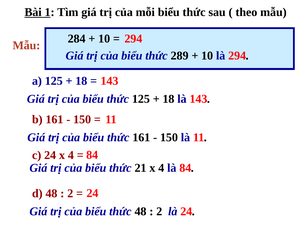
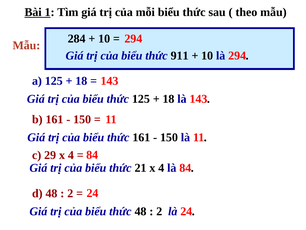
289: 289 -> 911
c 24: 24 -> 29
